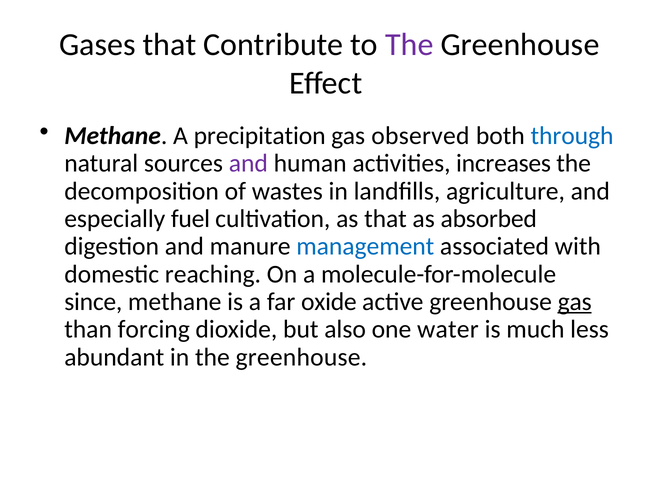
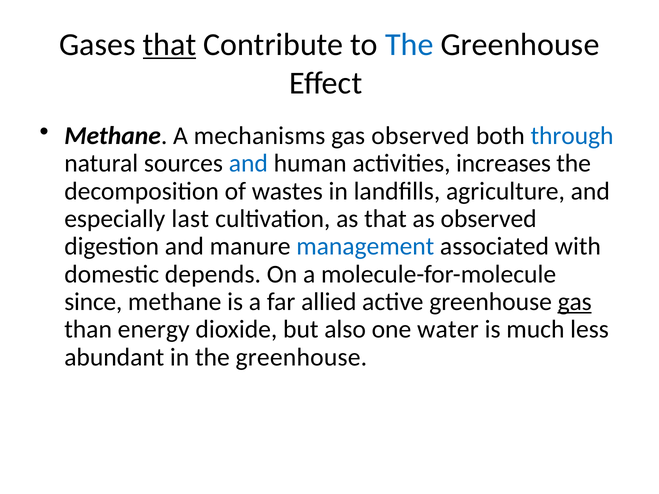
that at (170, 45) underline: none -> present
The at (409, 45) colour: purple -> blue
precipitation: precipitation -> mechanisms
and at (248, 163) colour: purple -> blue
fuel: fuel -> last
as absorbed: absorbed -> observed
reaching: reaching -> depends
oxide: oxide -> allied
forcing: forcing -> energy
